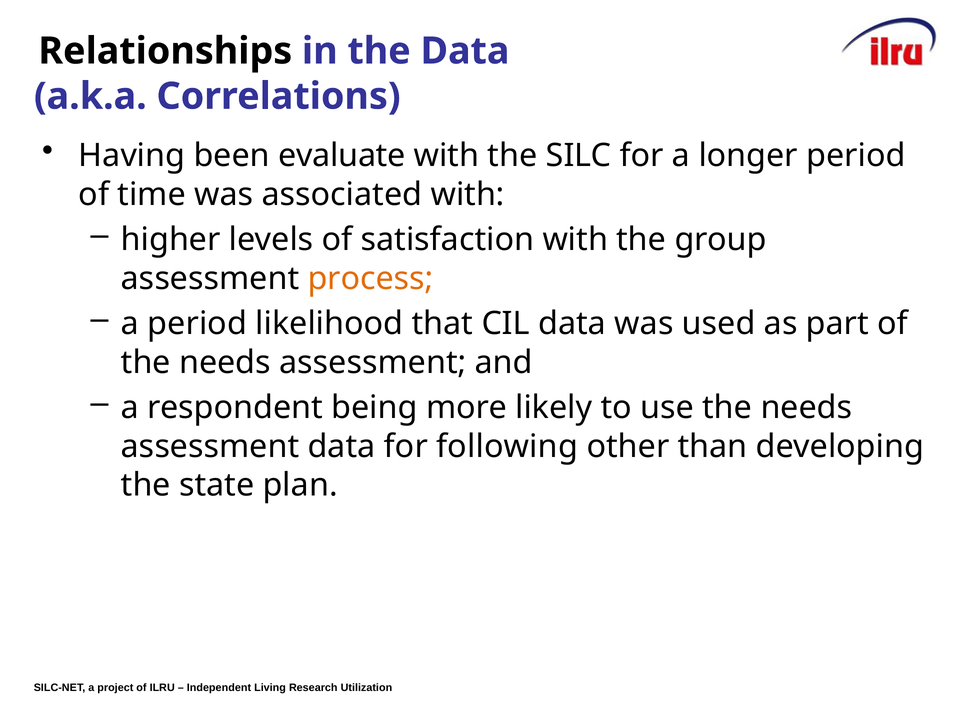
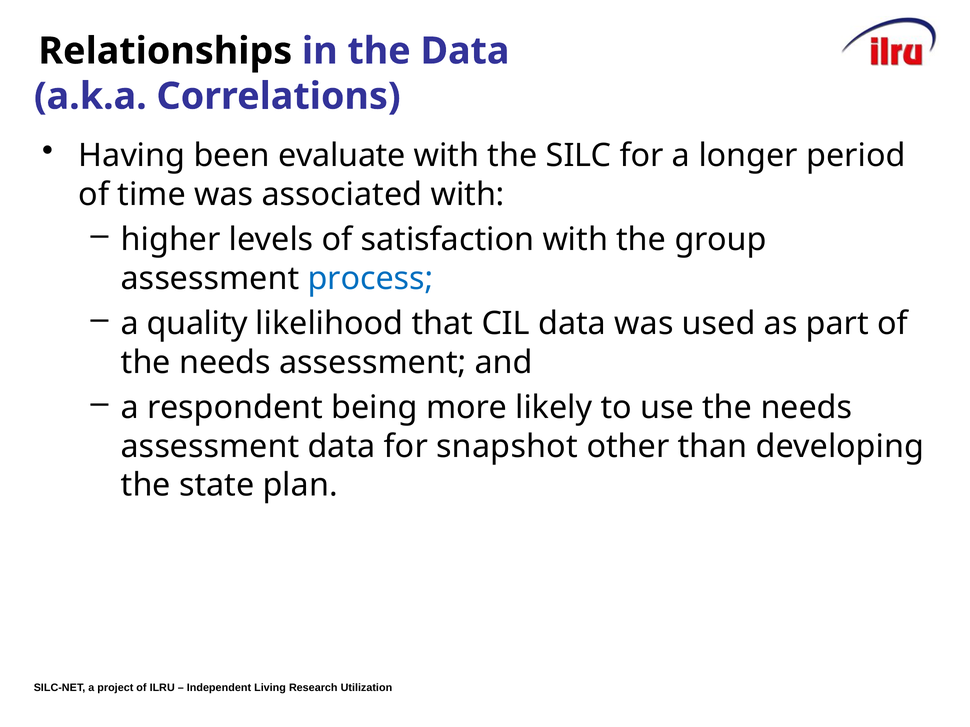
process colour: orange -> blue
a period: period -> quality
following: following -> snapshot
